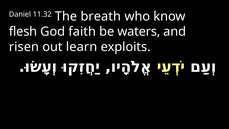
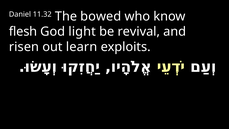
breath: breath -> bowed
faith: faith -> light
waters: waters -> revival
